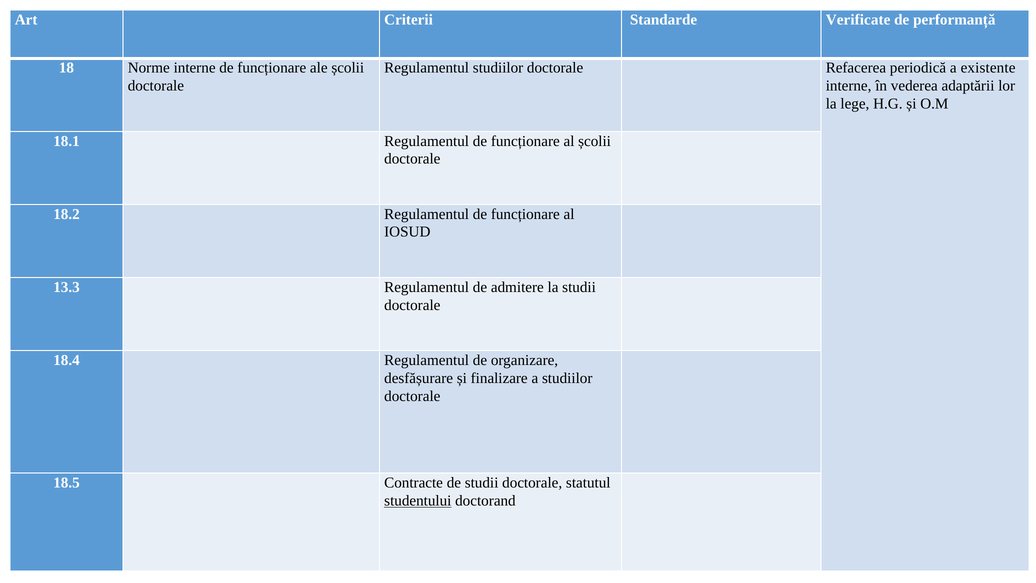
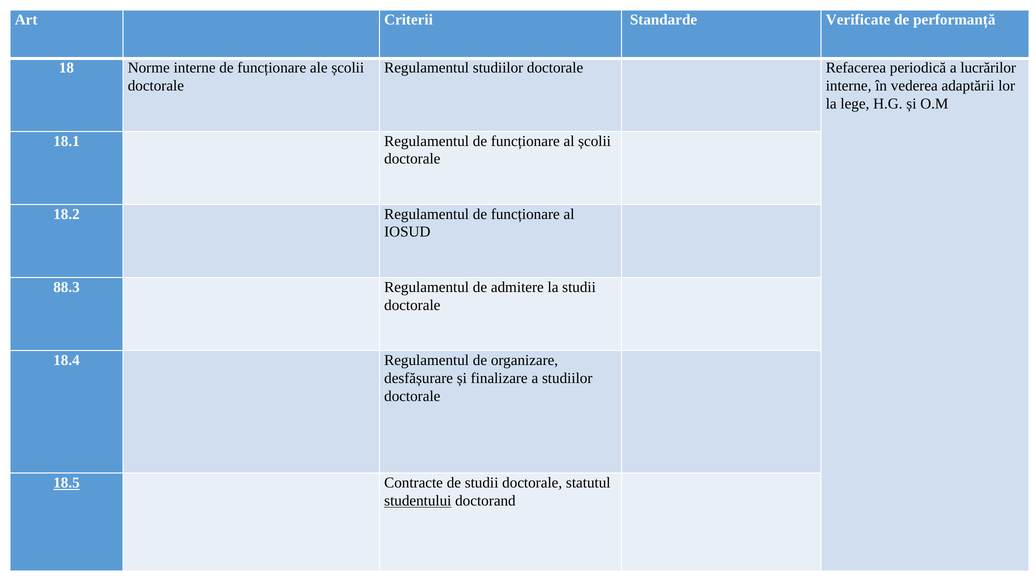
existente: existente -> lucrărilor
13.3: 13.3 -> 88.3
18.5 underline: none -> present
